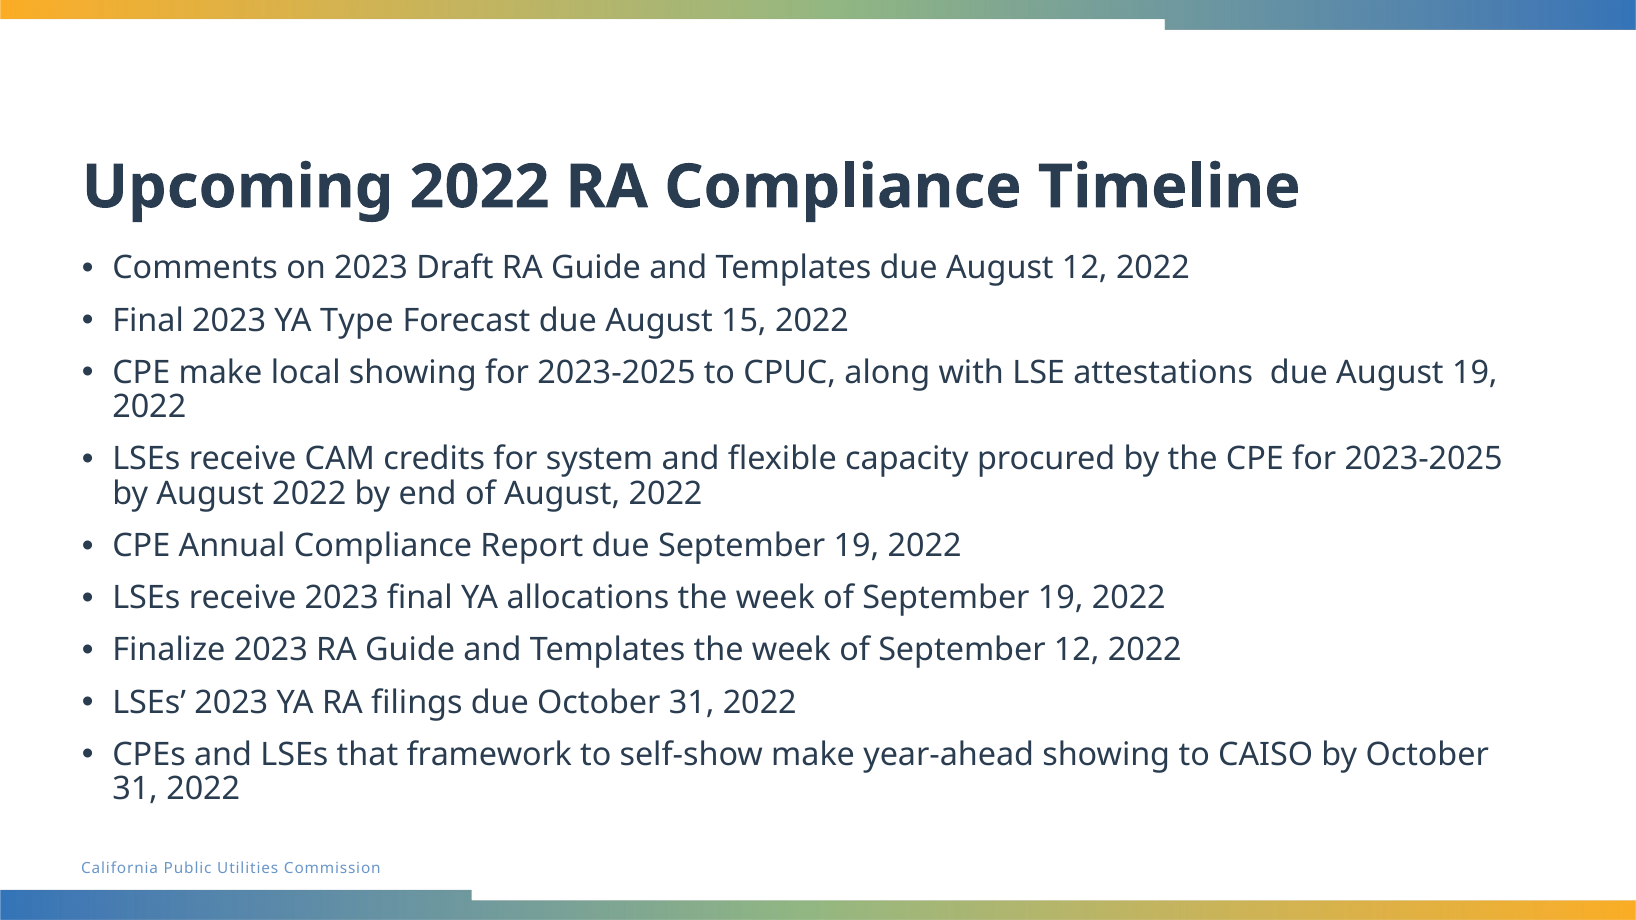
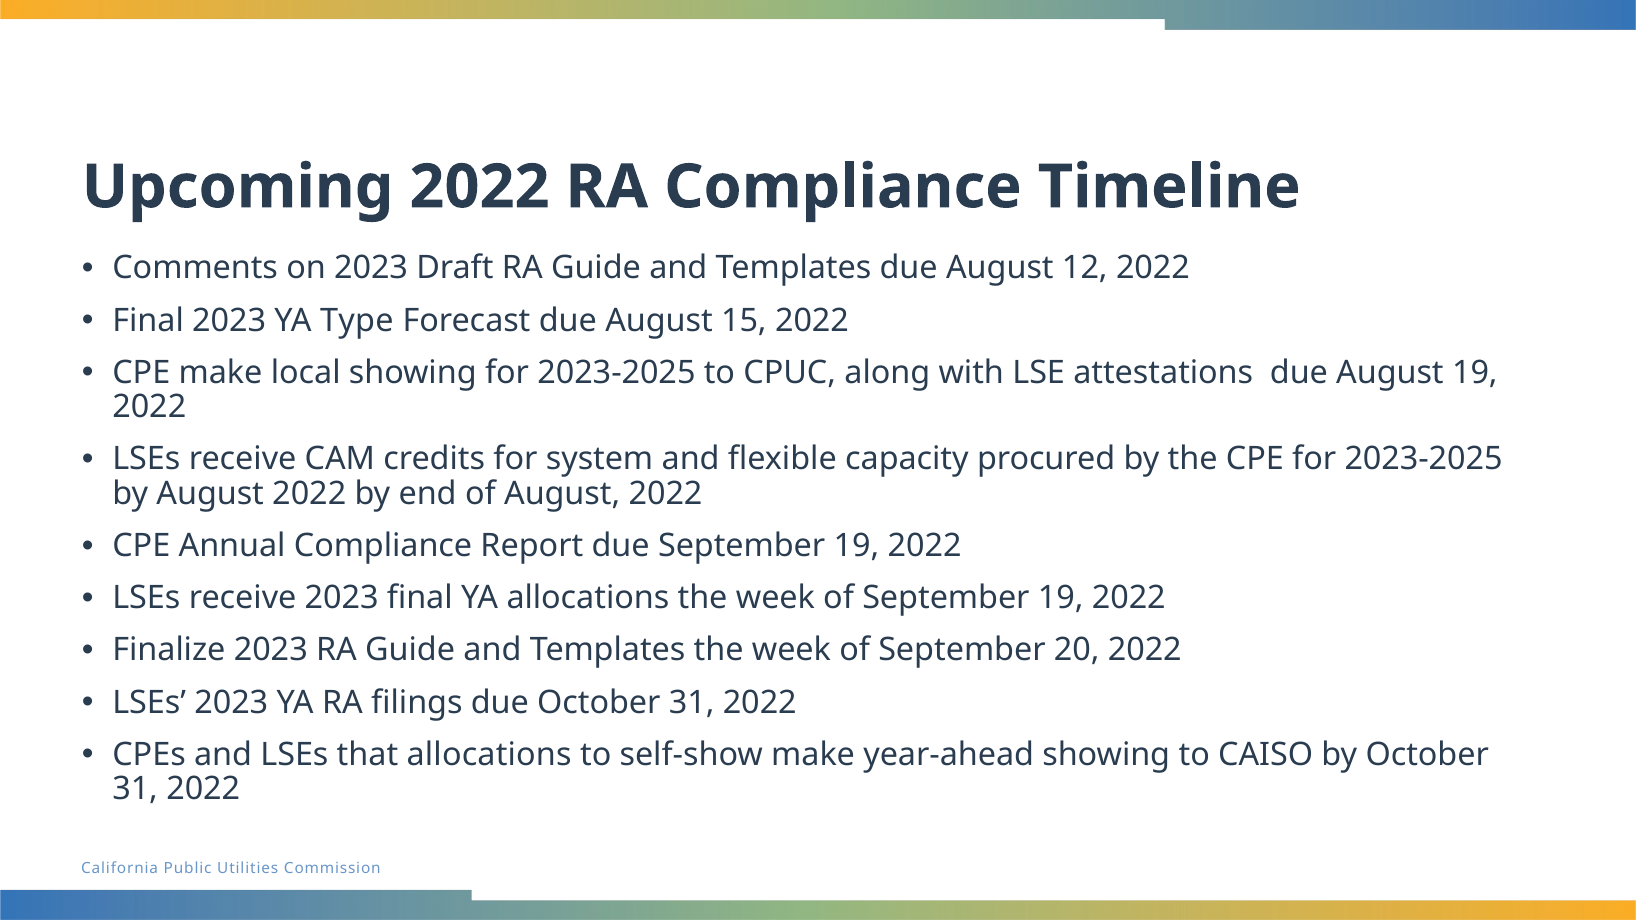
September 12: 12 -> 20
that framework: framework -> allocations
